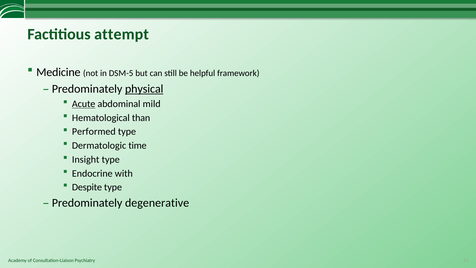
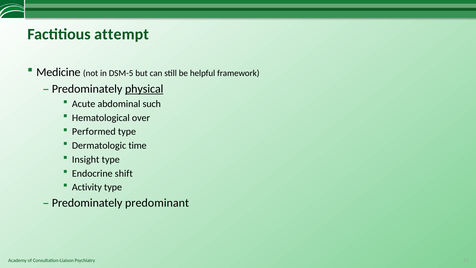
Acute underline: present -> none
mild: mild -> such
than: than -> over
with: with -> shift
Despite: Despite -> Activity
degenerative: degenerative -> predominant
